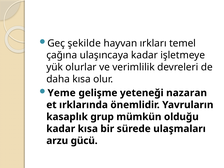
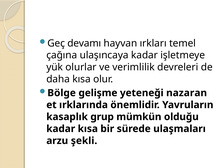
şekilde: şekilde -> devamı
Yeme: Yeme -> Bölge
gücü: gücü -> şekli
